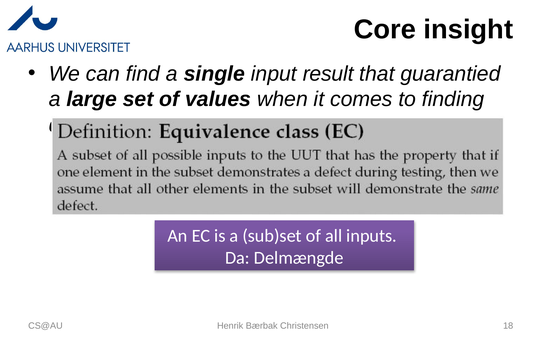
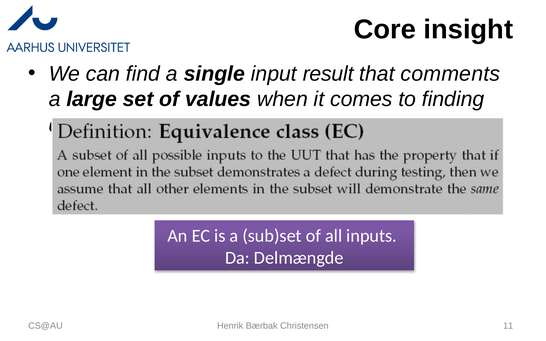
guarantied: guarantied -> comments
18: 18 -> 11
